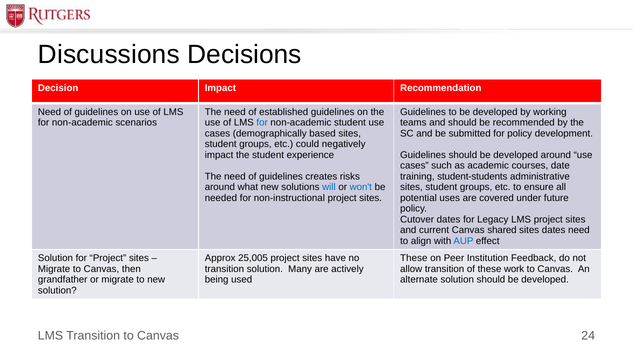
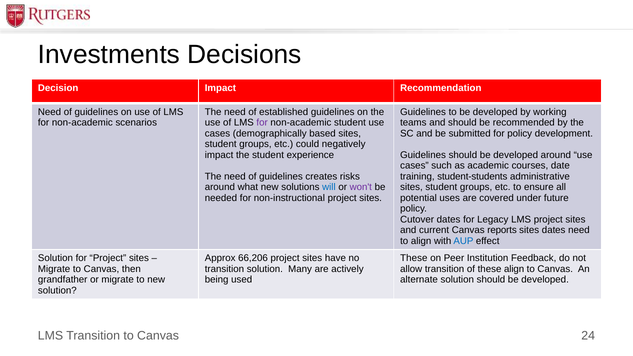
Discussions: Discussions -> Investments
for at (262, 123) colour: blue -> purple
won't colour: blue -> purple
shared: shared -> reports
25,005: 25,005 -> 66,206
these work: work -> align
